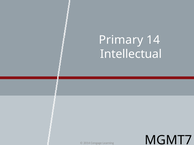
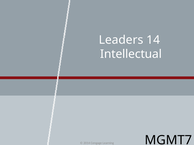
Primary: Primary -> Leaders
